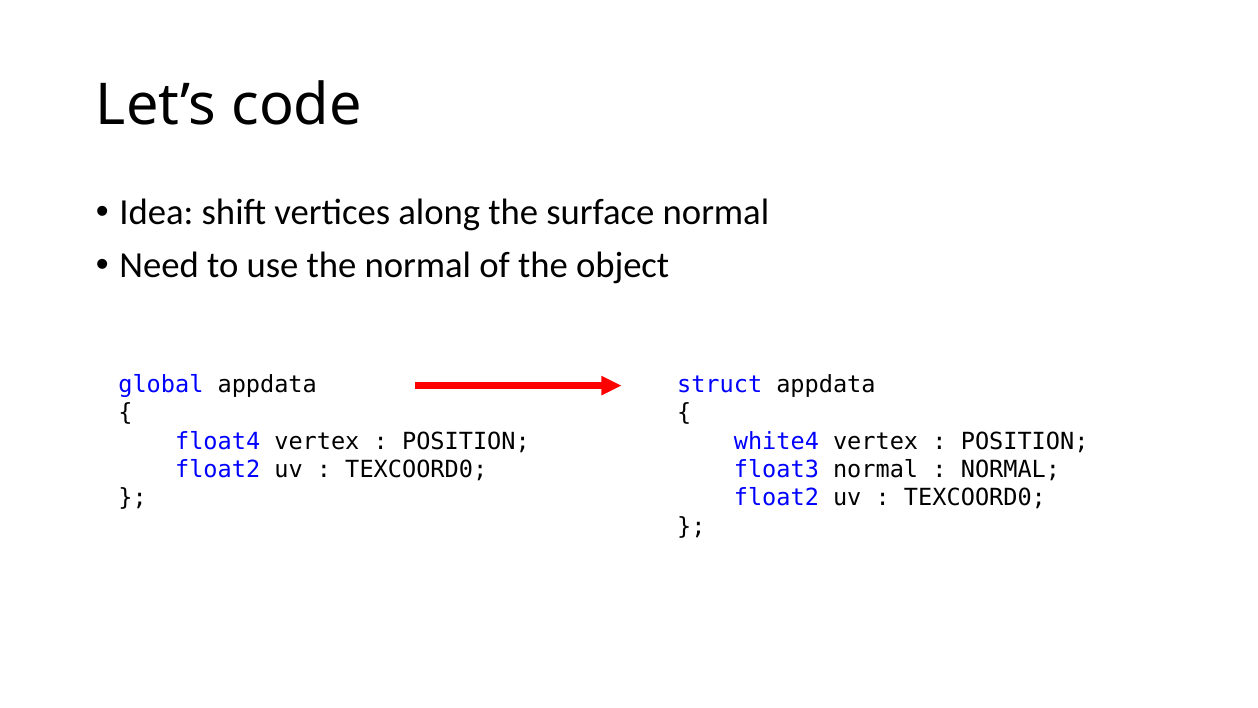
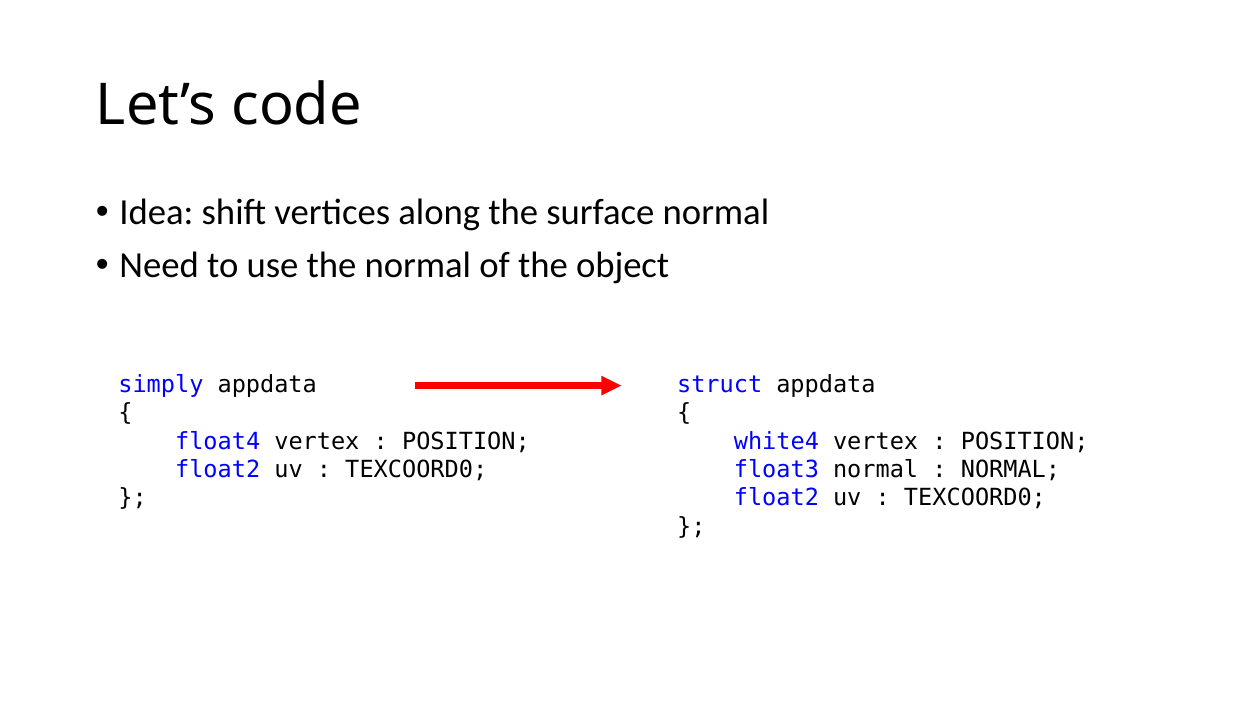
global: global -> simply
